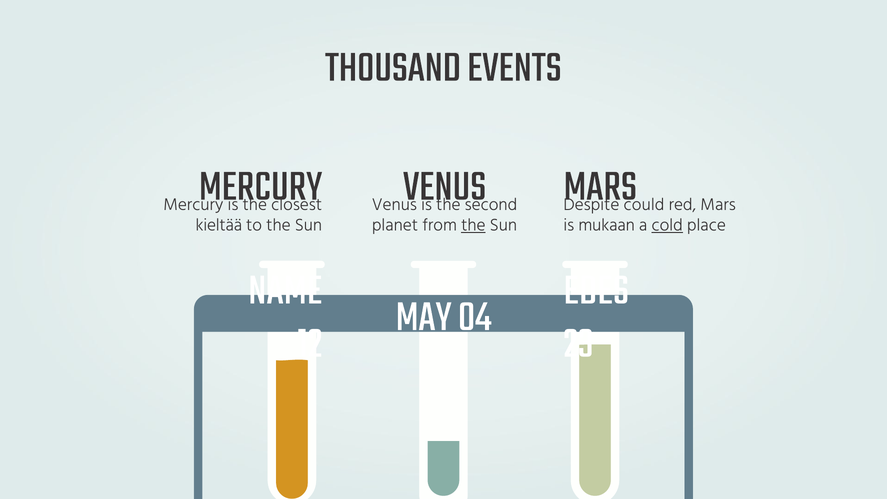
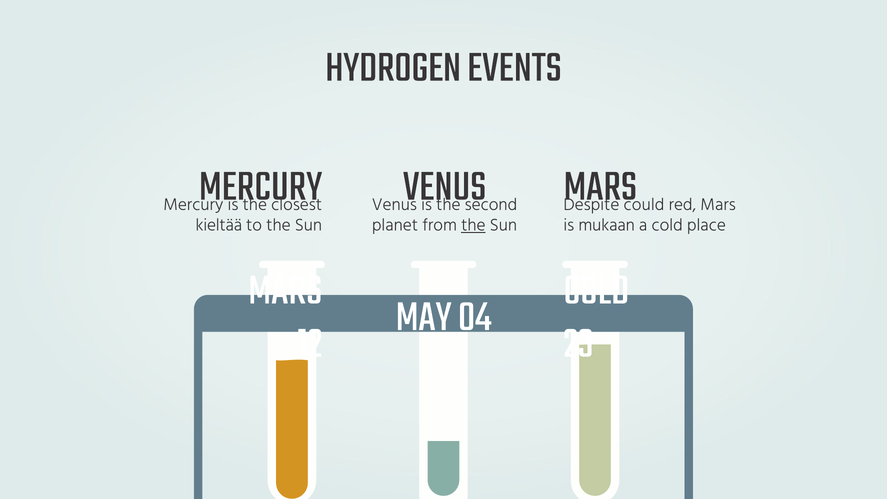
THOUSAND: THOUSAND -> HYDROGEN
cold at (667, 225) underline: present -> none
NAME at (285, 289): NAME -> MARS
EDES at (596, 289): EDES -> COLD
